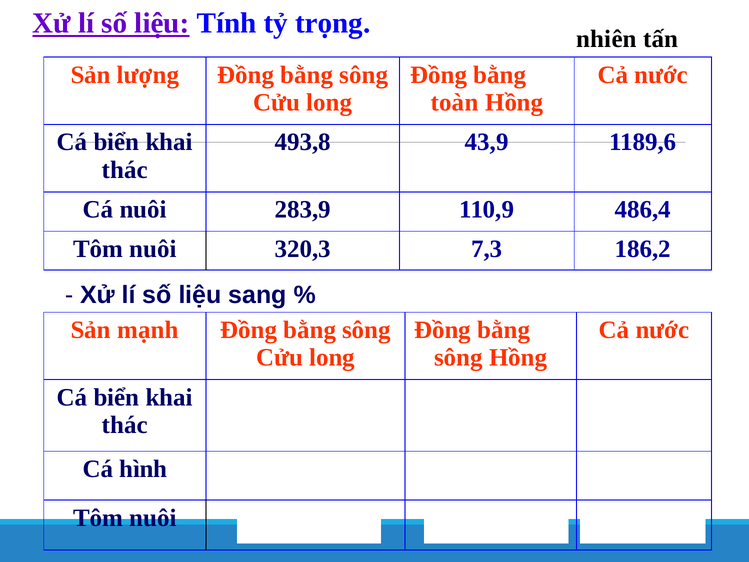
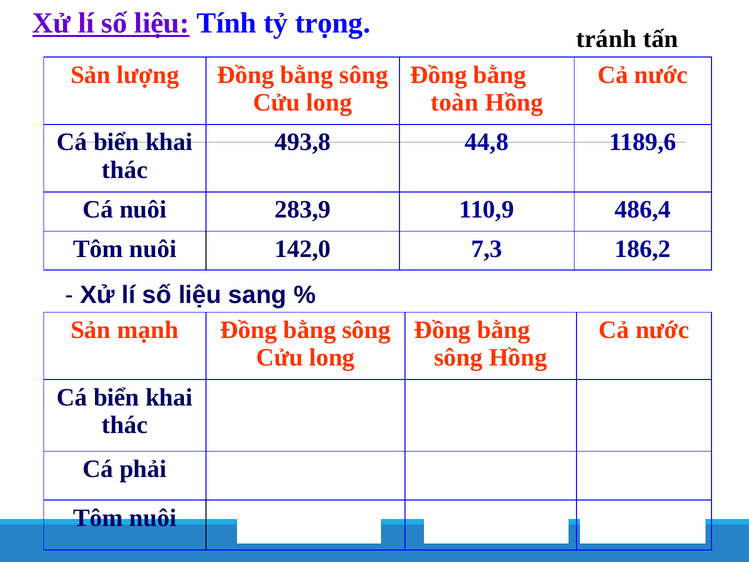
nhiên: nhiên -> tránh
43,9: 43,9 -> 44,8
320,3: 320,3 -> 142,0
hình: hình -> phải
